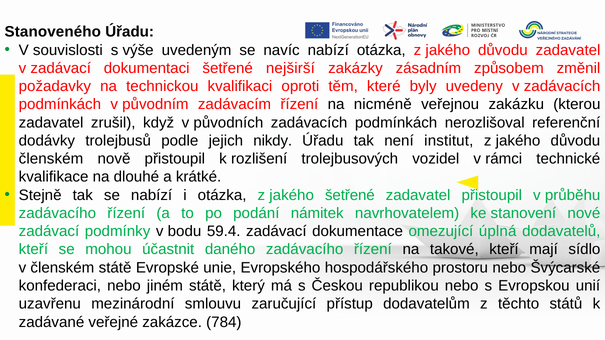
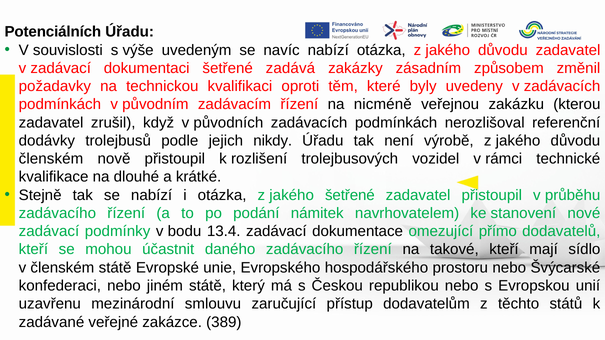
Stanoveného: Stanoveného -> Potenciálních
nejširší: nejširší -> zadává
institut: institut -> výrobě
59.4: 59.4 -> 13.4
úplná: úplná -> přímo
784: 784 -> 389
